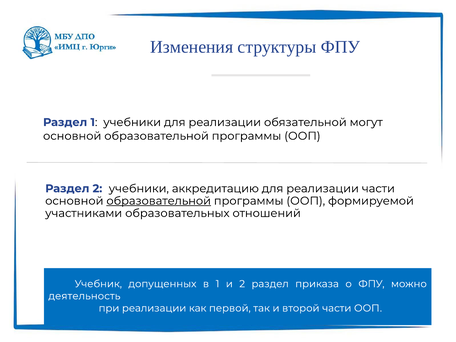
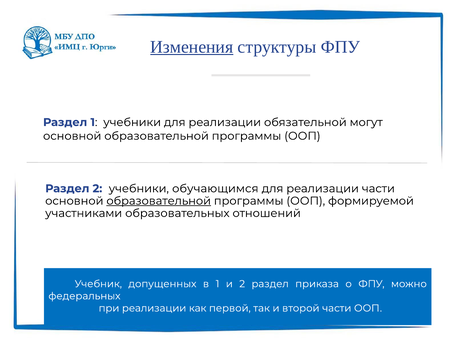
Изменения underline: none -> present
аккредитацию: аккредитацию -> обучающимся
деятельность: деятельность -> федеральных
